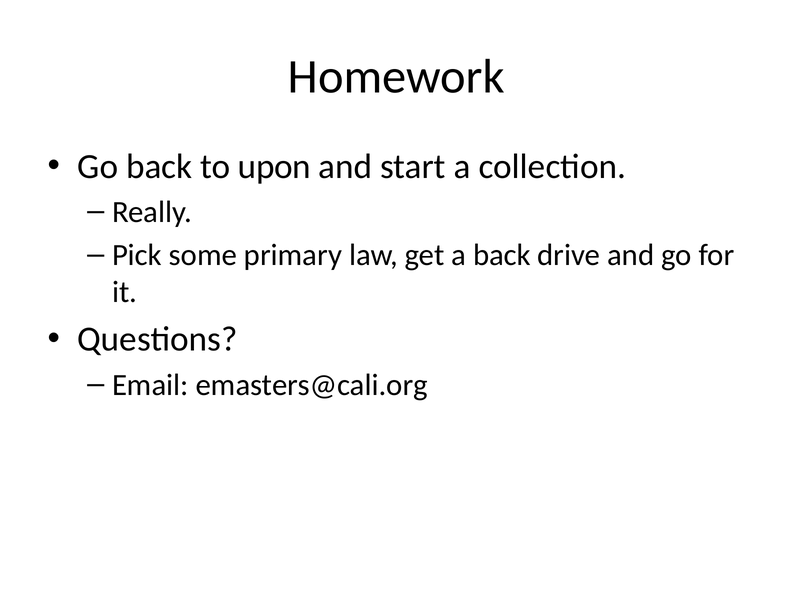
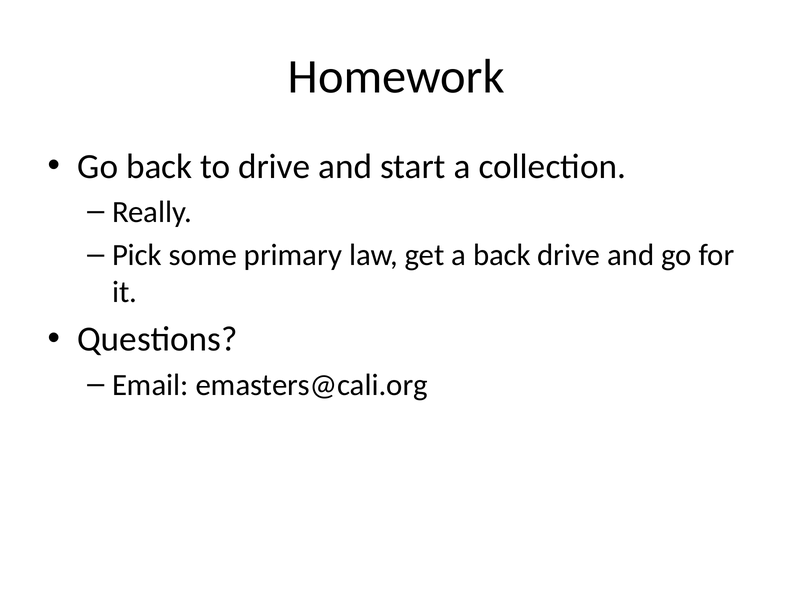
to upon: upon -> drive
